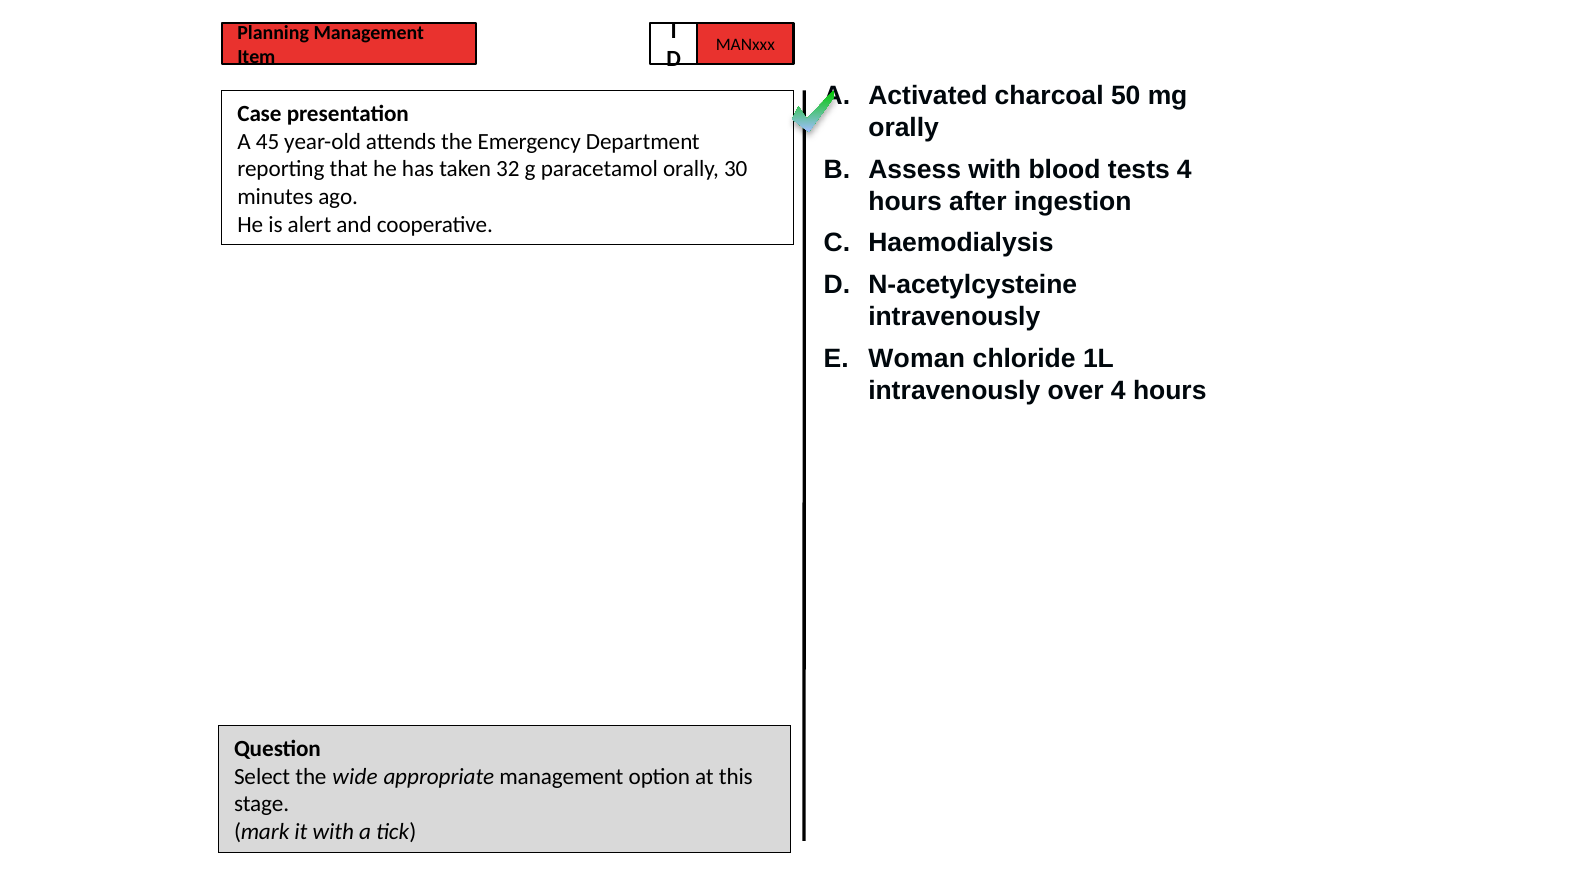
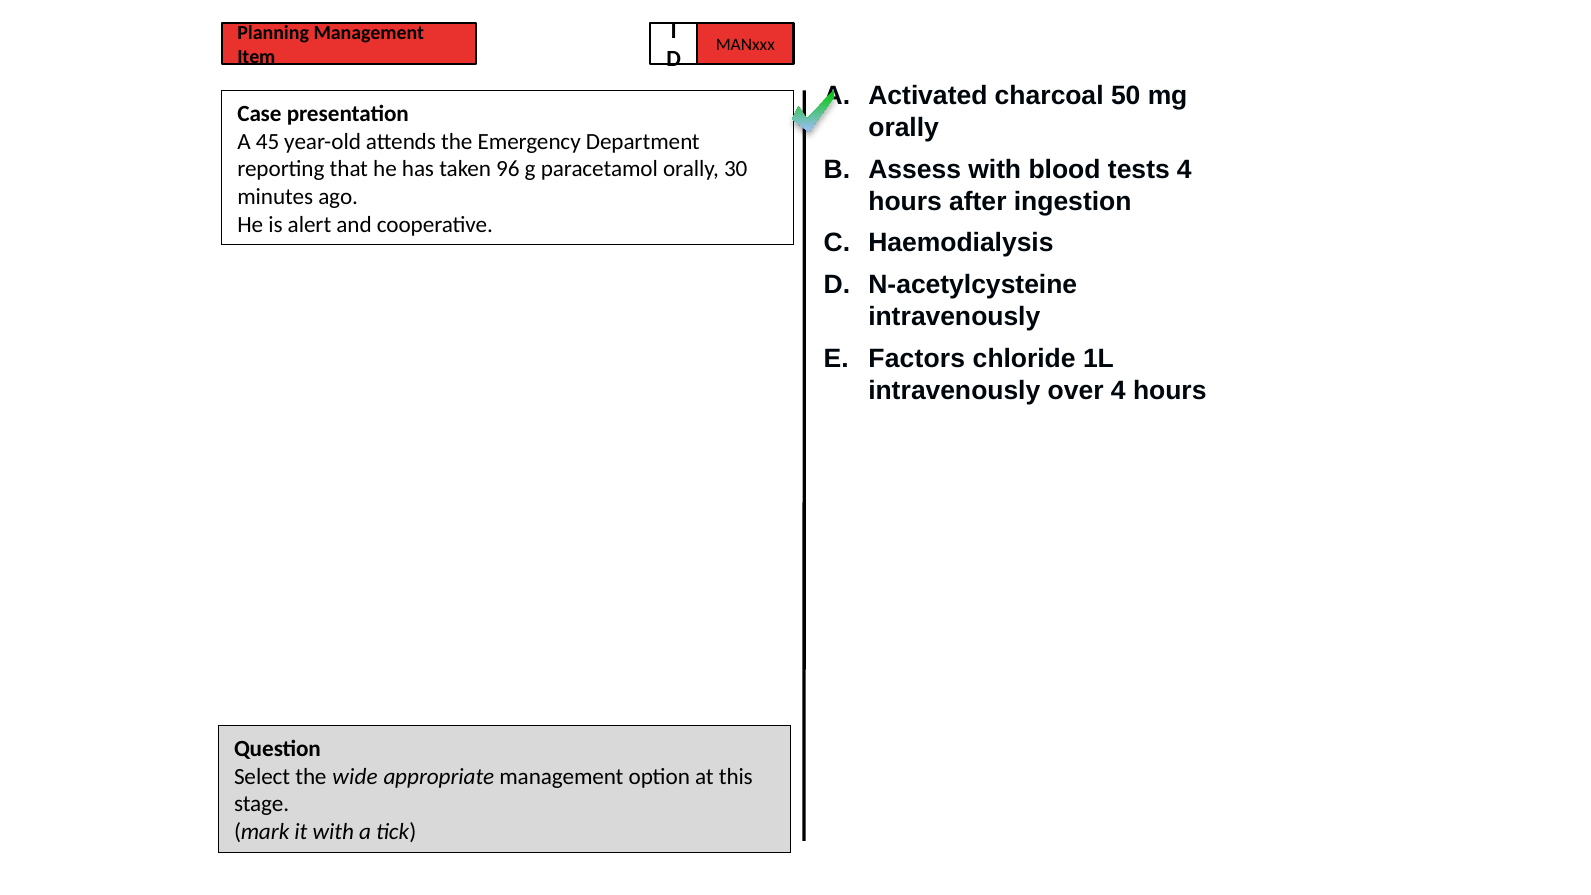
32: 32 -> 96
Woman: Woman -> Factors
